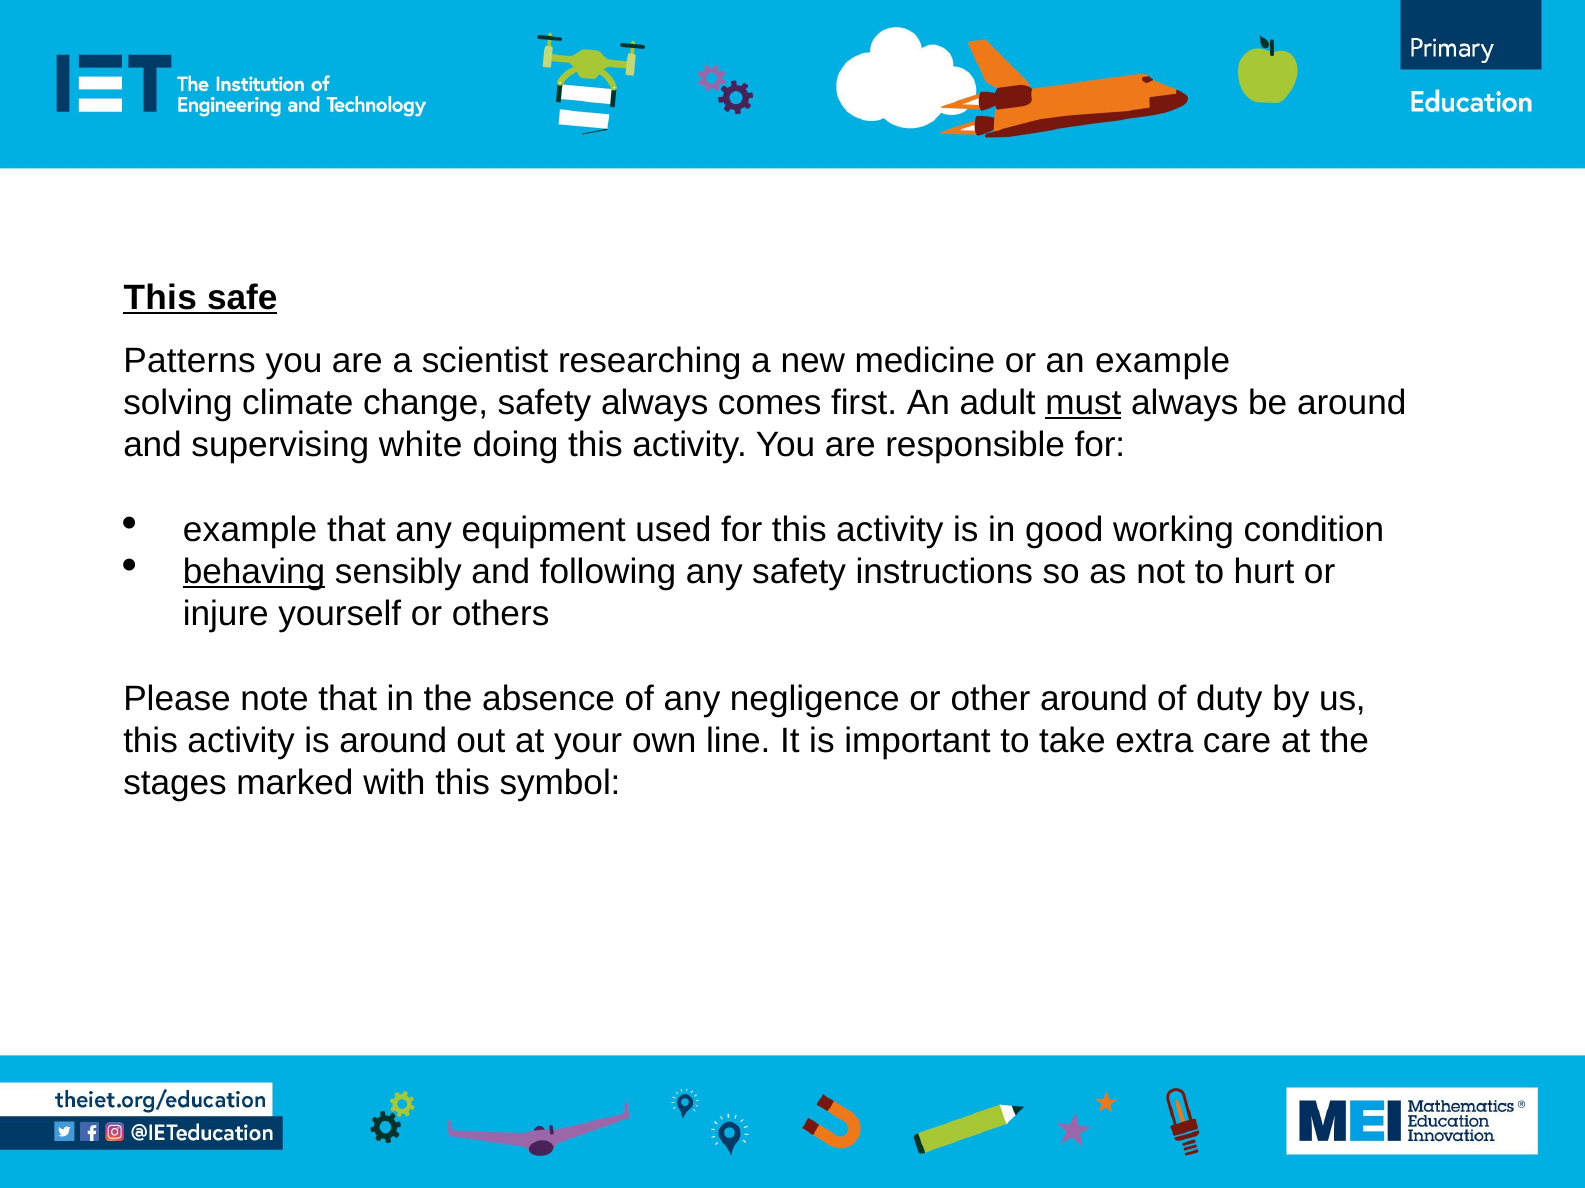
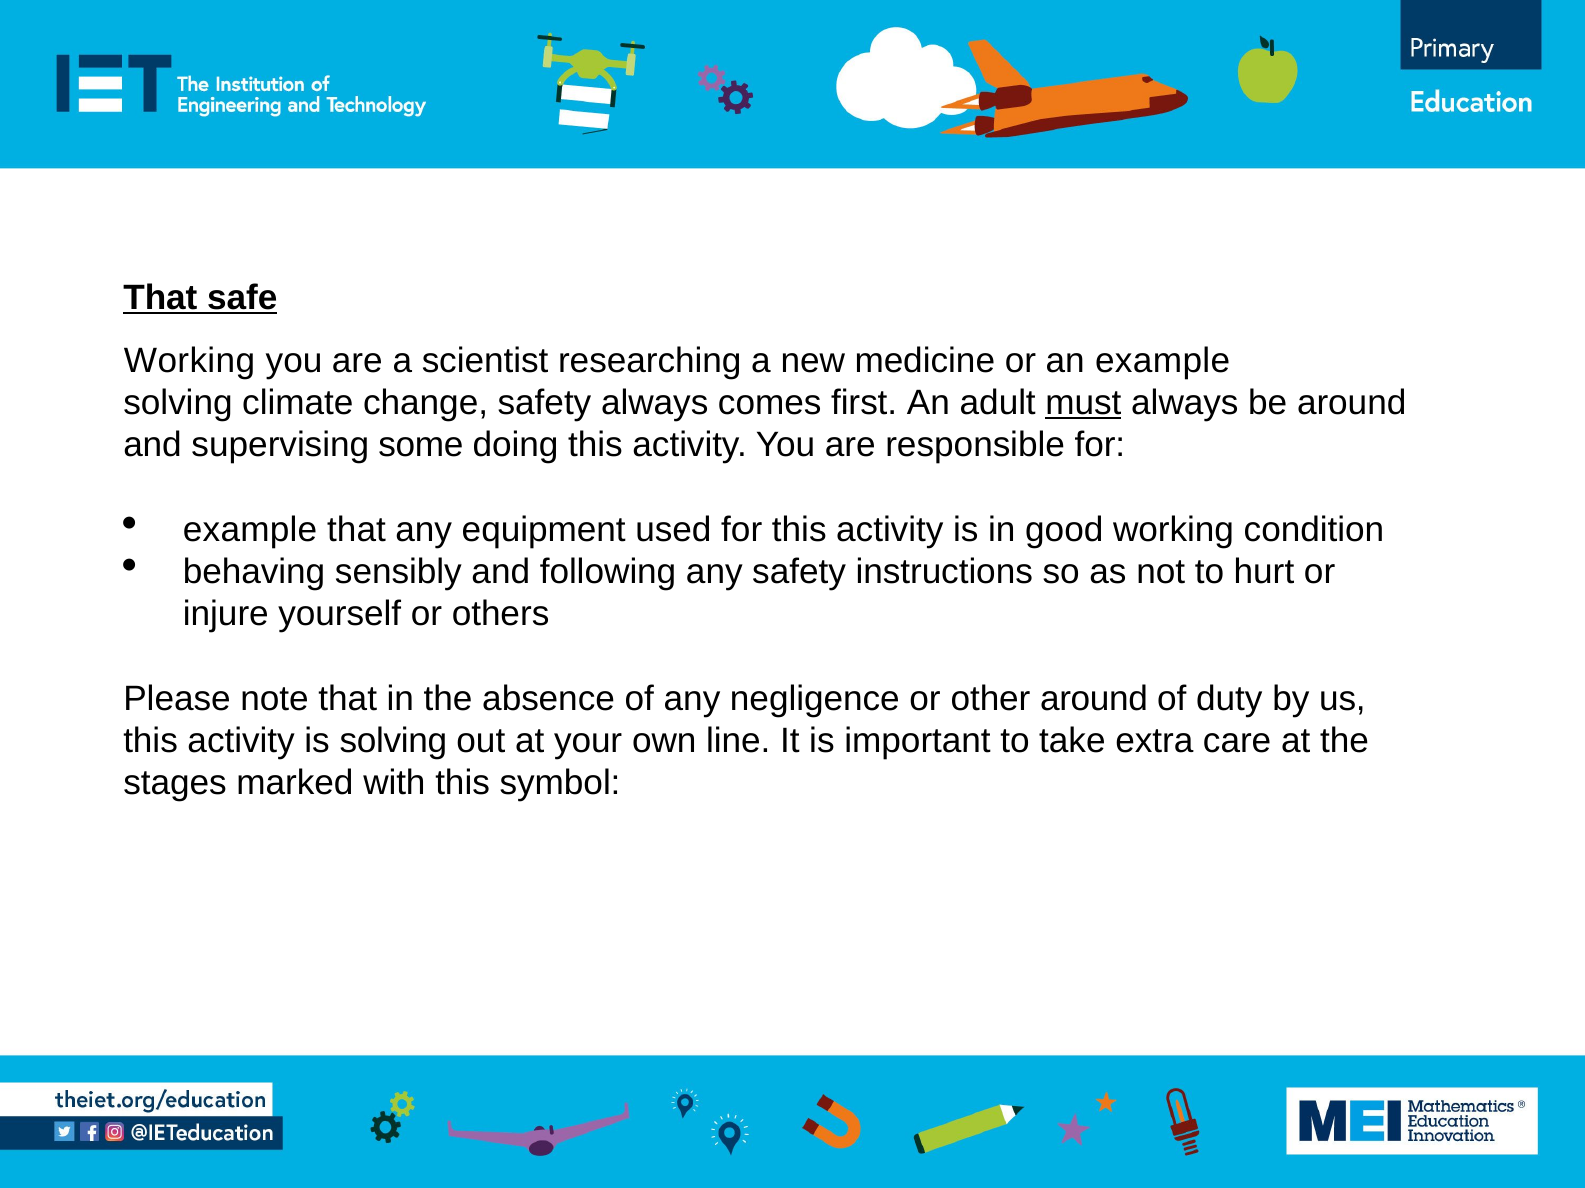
This at (160, 298): This -> That
Patterns at (190, 361): Patterns -> Working
white: white -> some
behaving underline: present -> none
is around: around -> solving
